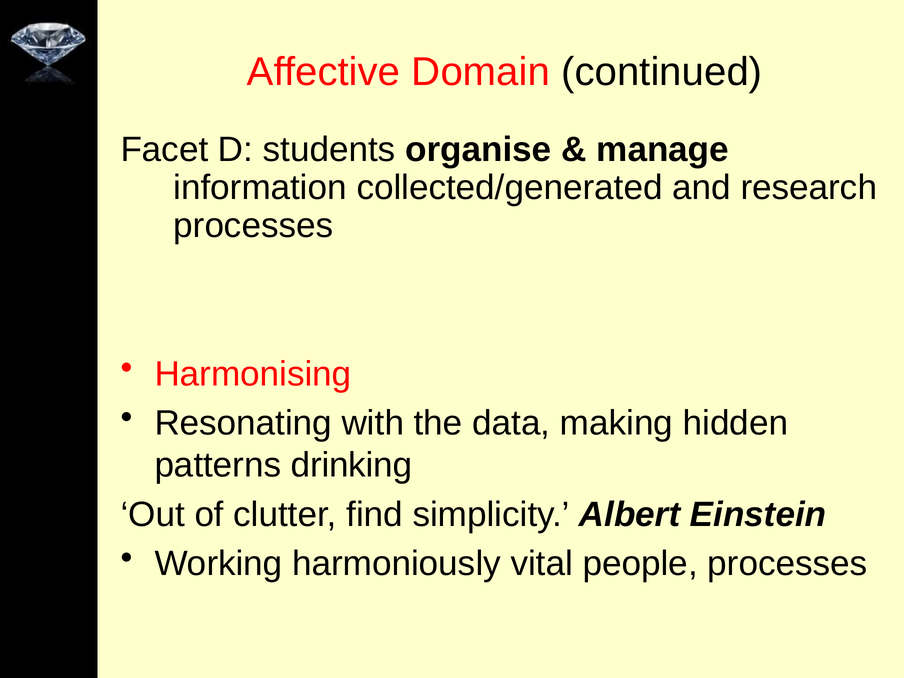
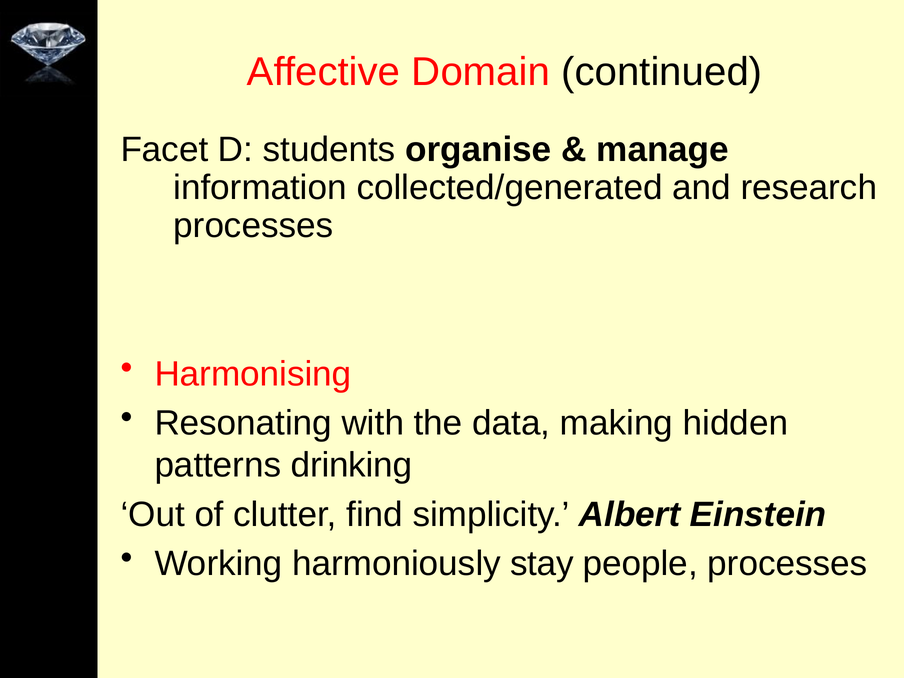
vital: vital -> stay
